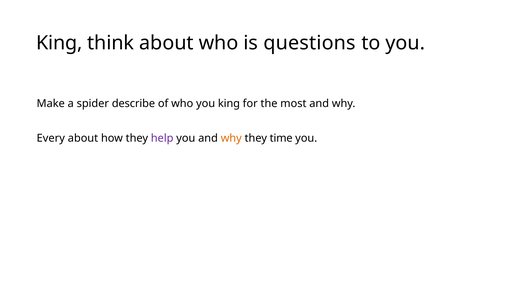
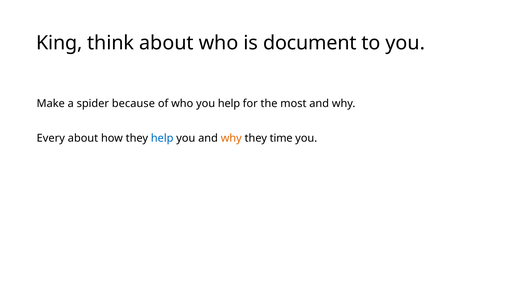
questions: questions -> document
describe: describe -> because
you king: king -> help
help at (162, 138) colour: purple -> blue
